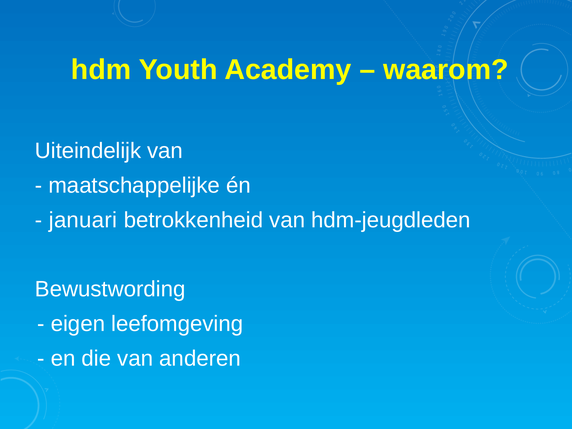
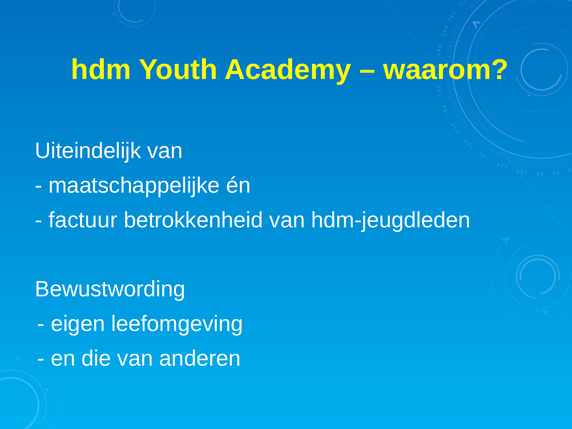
januari: januari -> factuur
